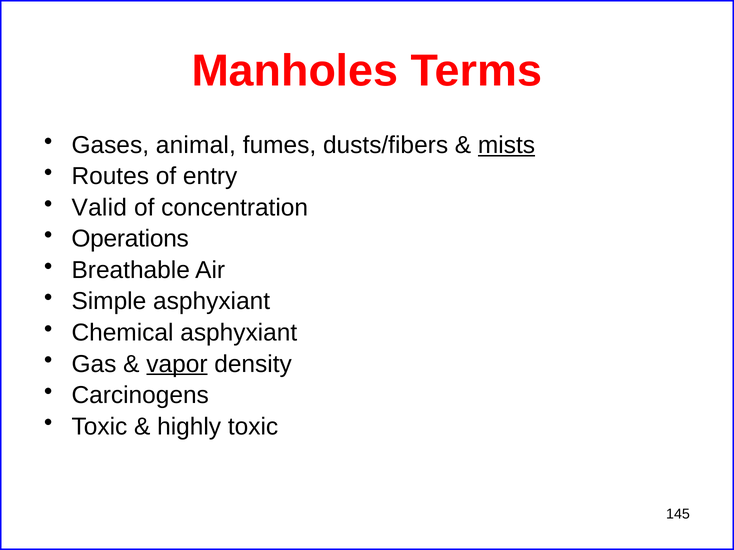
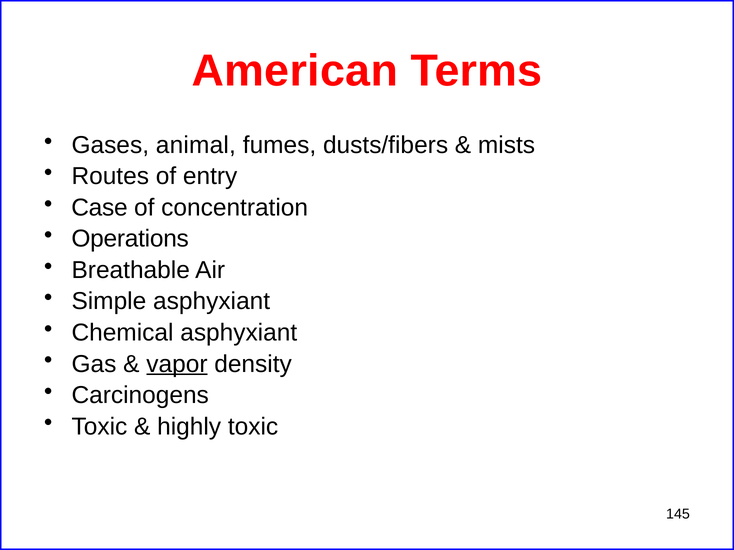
Manholes: Manholes -> American
mists underline: present -> none
Valid: Valid -> Case
